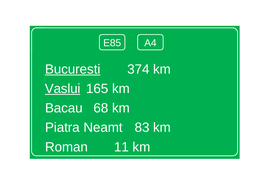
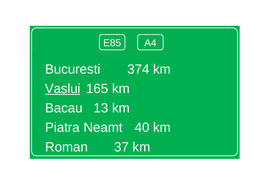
Bucuresti underline: present -> none
68: 68 -> 13
83: 83 -> 40
11: 11 -> 37
